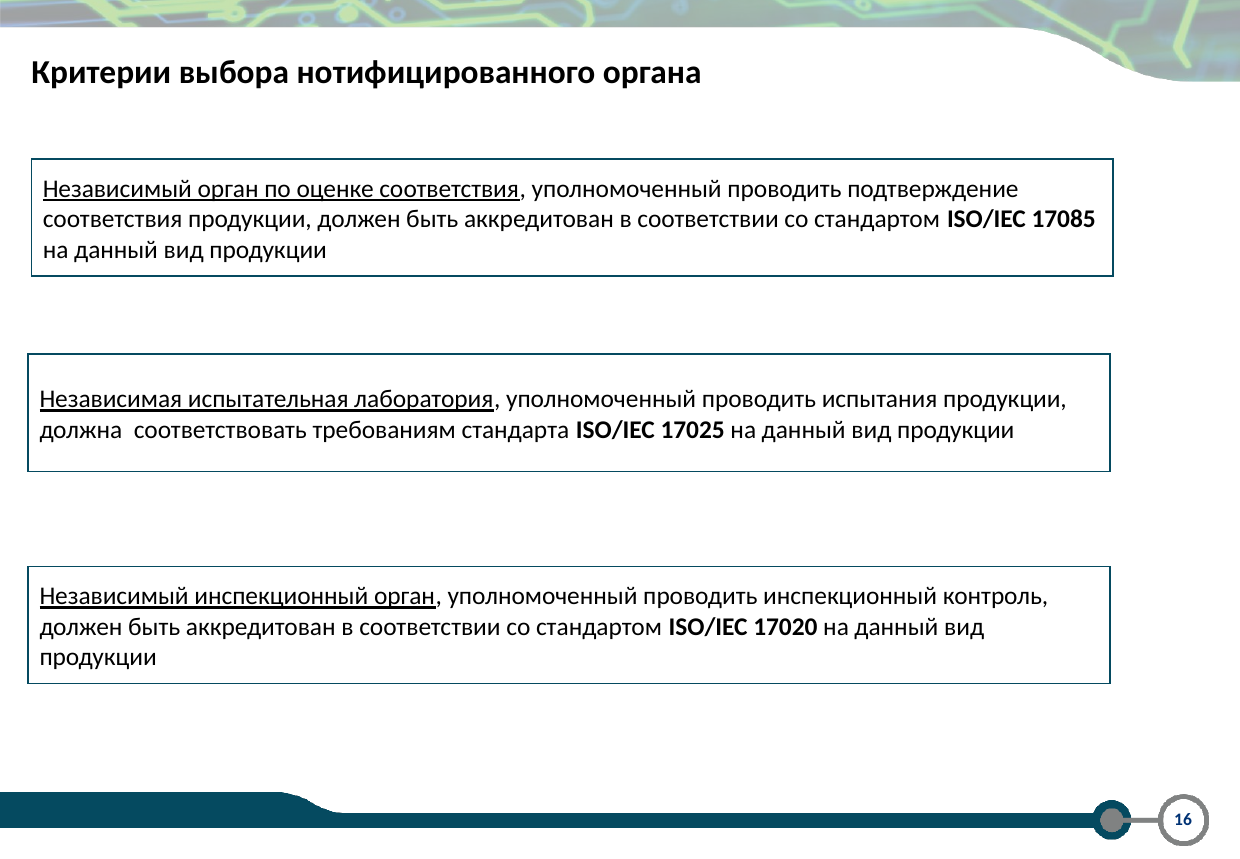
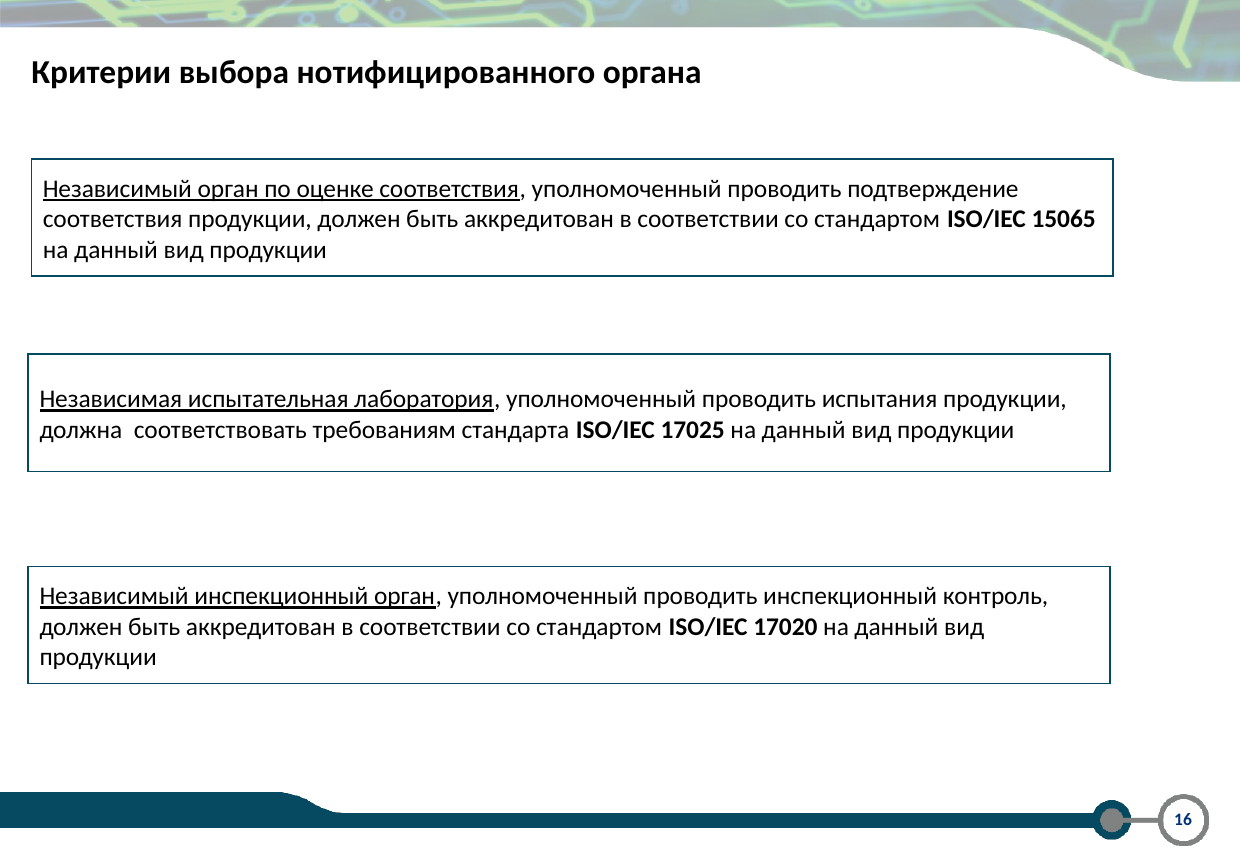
17085: 17085 -> 15065
